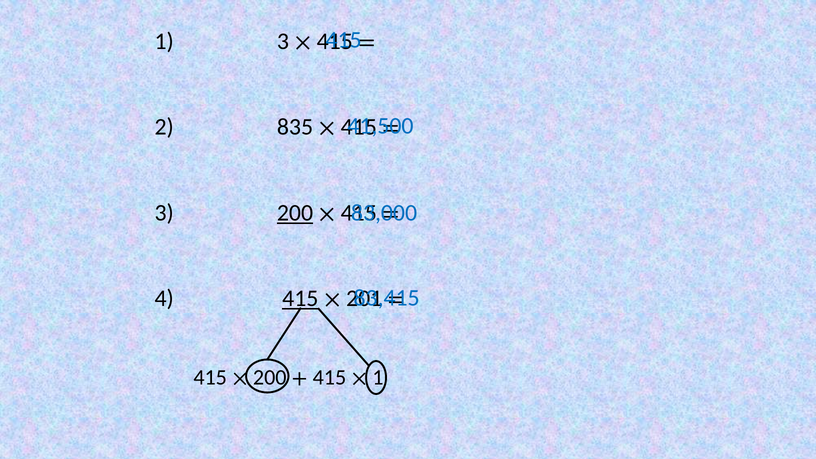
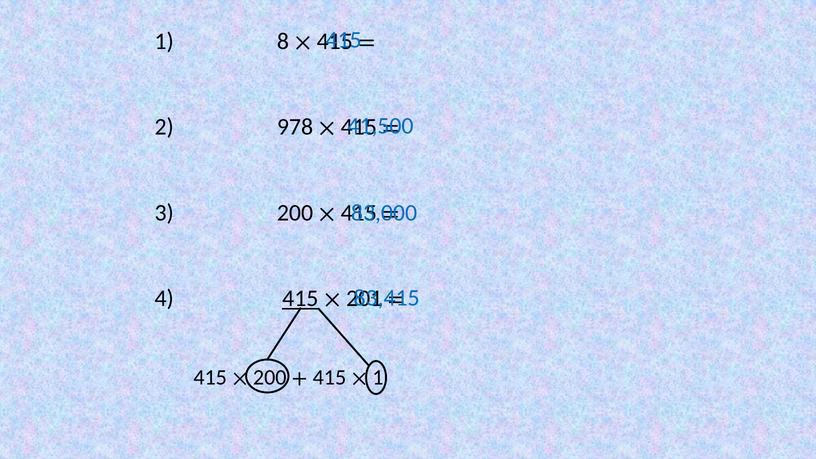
1 3: 3 -> 8
835: 835 -> 978
200 at (295, 213) underline: present -> none
